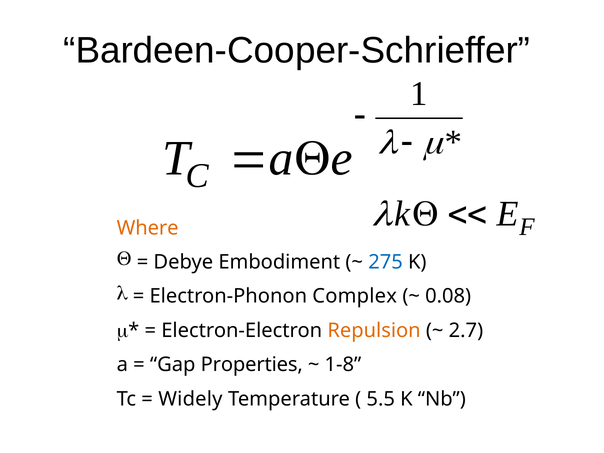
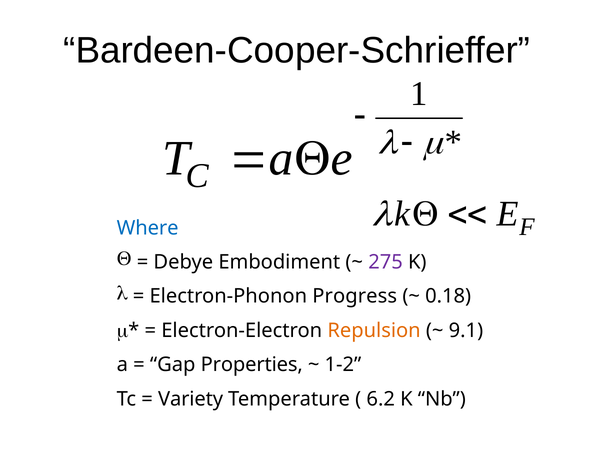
Where colour: orange -> blue
275 colour: blue -> purple
Complex: Complex -> Progress
0.08: 0.08 -> 0.18
2.7: 2.7 -> 9.1
1-8: 1-8 -> 1-2
Widely: Widely -> Variety
5.5: 5.5 -> 6.2
